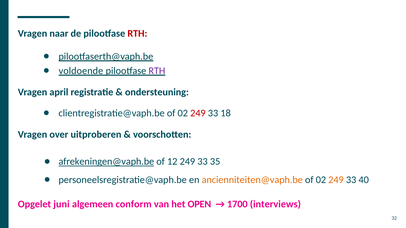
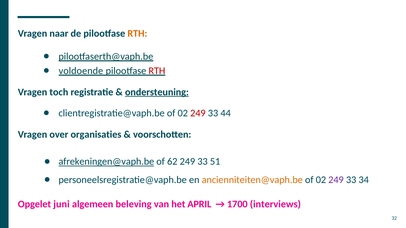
RTH at (137, 34) colour: red -> orange
RTH at (157, 71) colour: purple -> red
april: april -> toch
ondersteuning underline: none -> present
18: 18 -> 44
uitproberen: uitproberen -> organisaties
12: 12 -> 62
35: 35 -> 51
249 at (336, 180) colour: orange -> purple
40: 40 -> 34
conform: conform -> beleving
OPEN: OPEN -> APRIL
